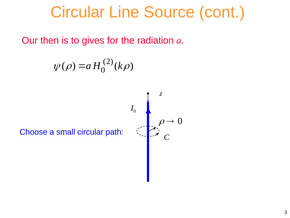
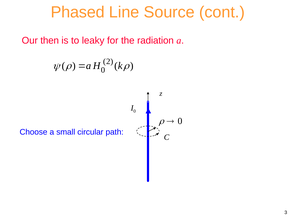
Circular at (78, 12): Circular -> Phased
gives: gives -> leaky
